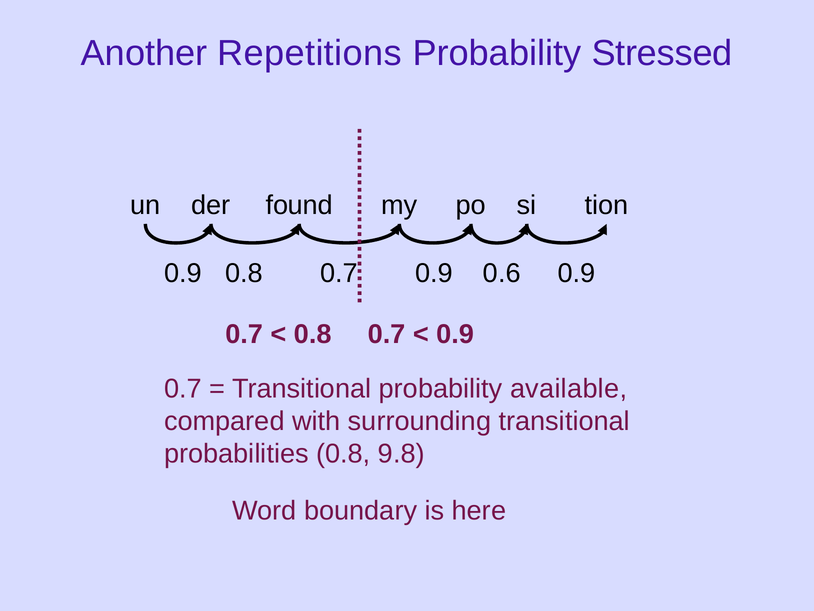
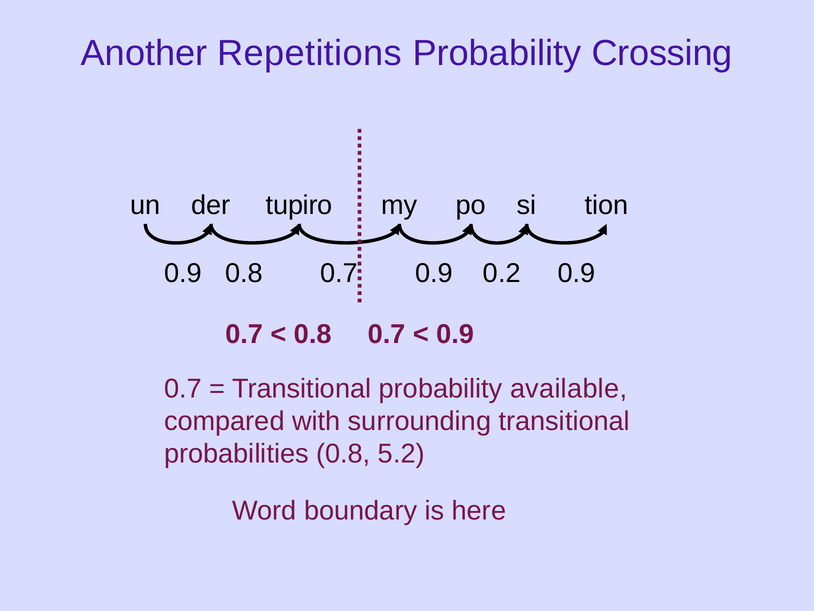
Stressed: Stressed -> Crossing
found: found -> tupiro
0.6: 0.6 -> 0.2
9.8: 9.8 -> 5.2
